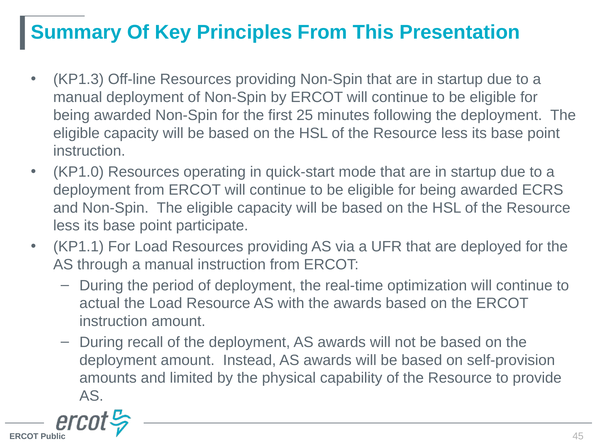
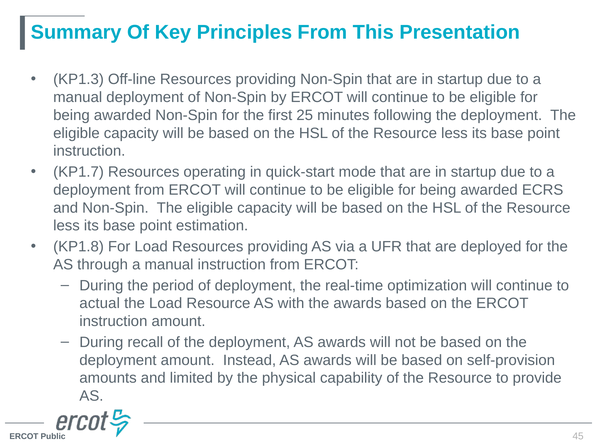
KP1.0: KP1.0 -> KP1.7
participate: participate -> estimation
KP1.1: KP1.1 -> KP1.8
